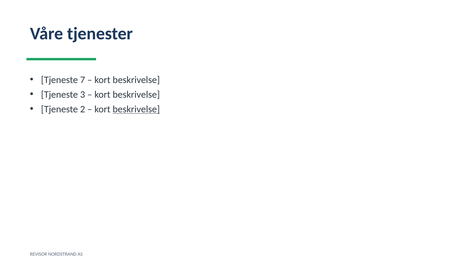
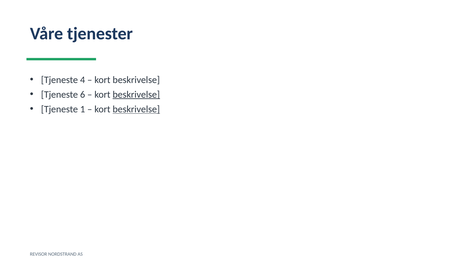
7: 7 -> 4
3: 3 -> 6
beskrivelse at (136, 95) underline: none -> present
2: 2 -> 1
